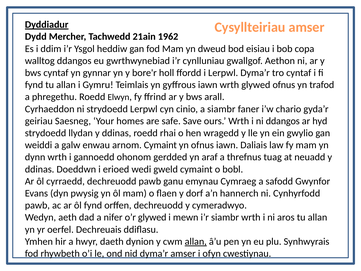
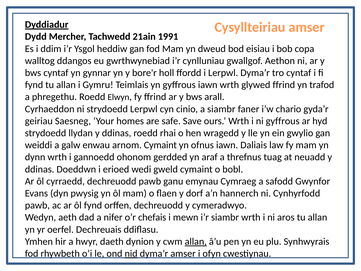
1962: 1962 -> 1991
glywed ofnus: ofnus -> ffrind
ni ddangos: ddangos -> gyffrous
o’r glywed: glywed -> chefais
nid underline: none -> present
